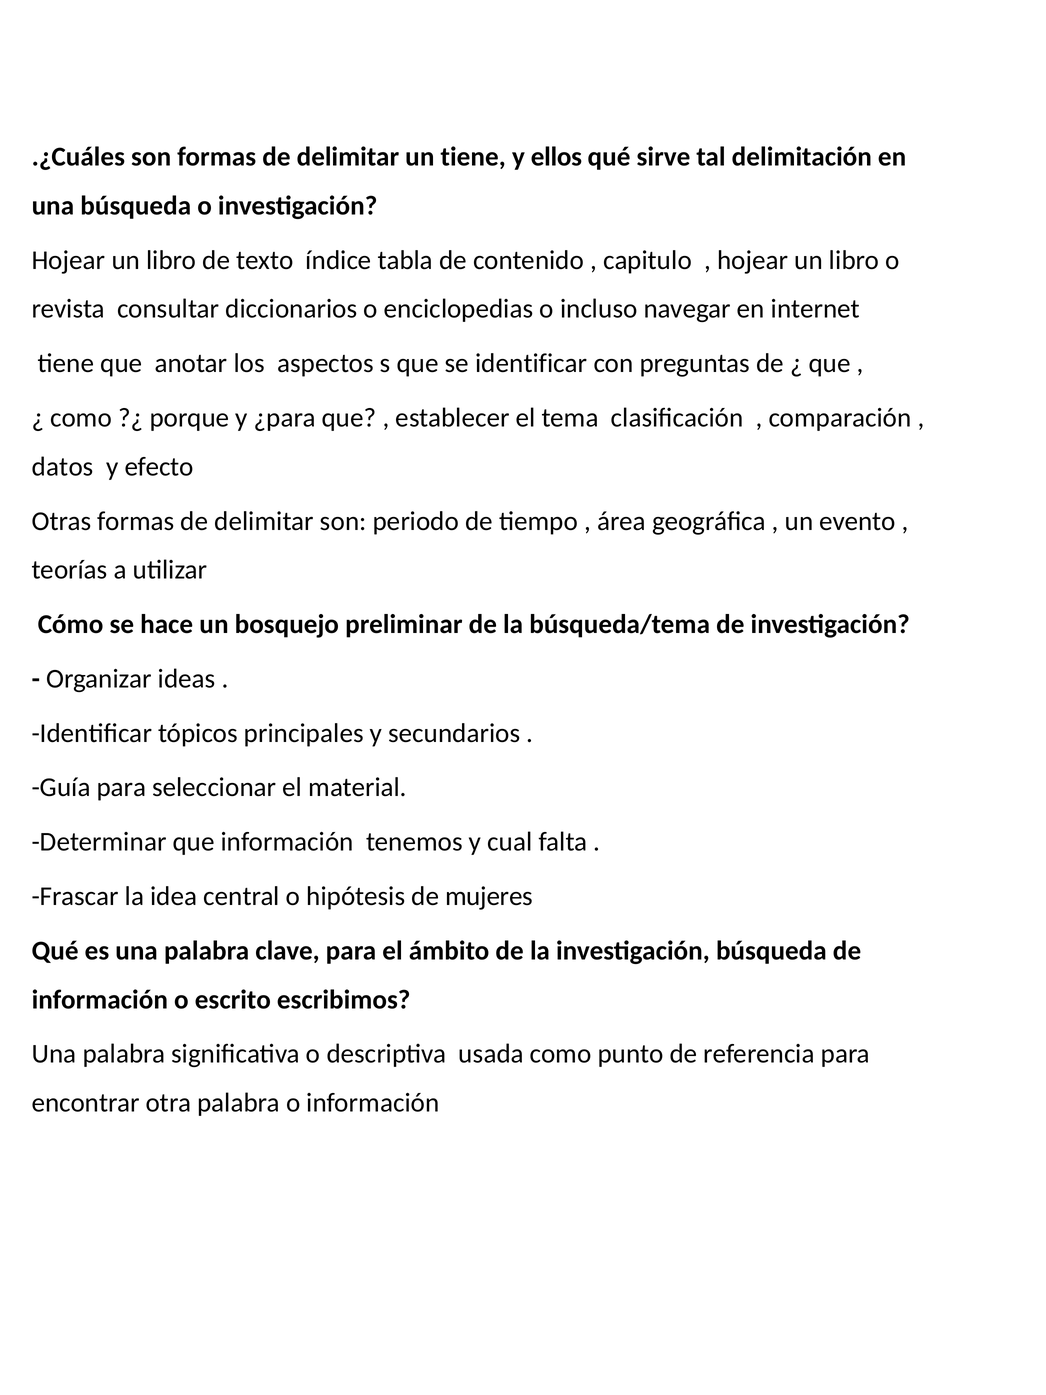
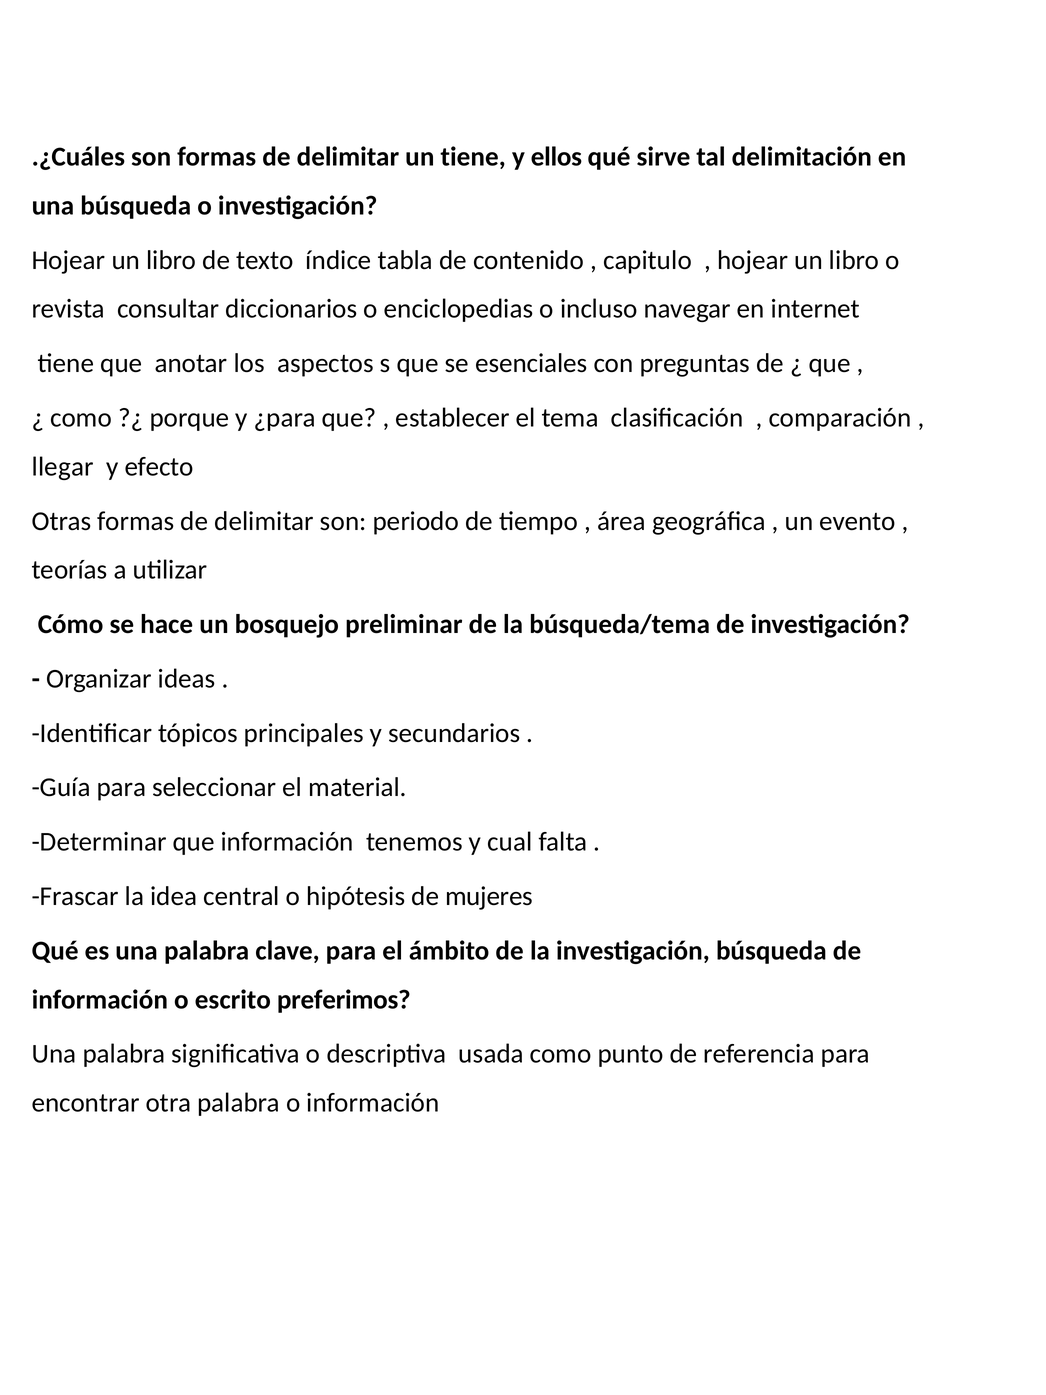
se identificar: identificar -> esenciales
datos: datos -> llegar
escribimos: escribimos -> preferimos
